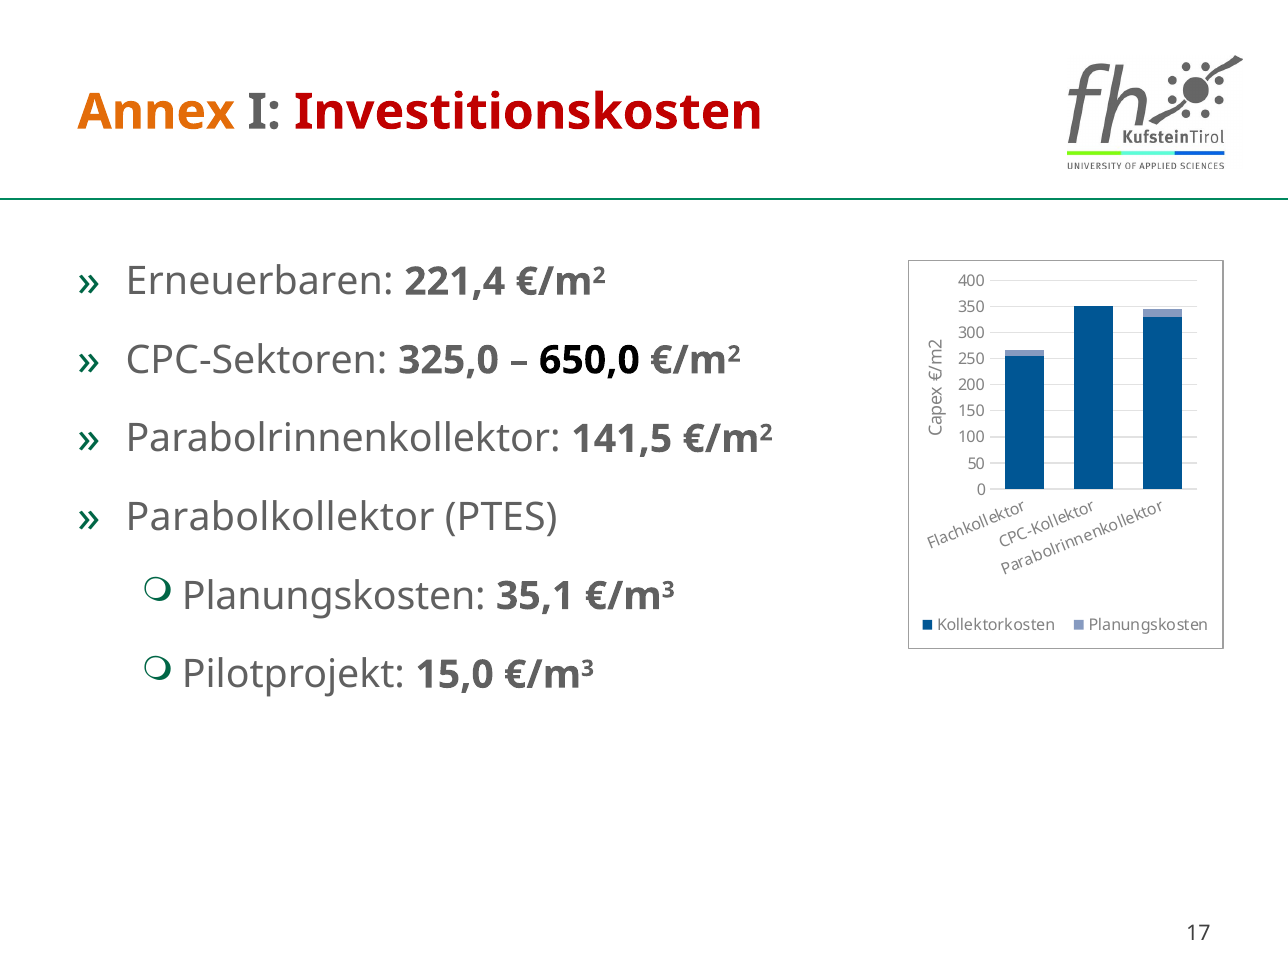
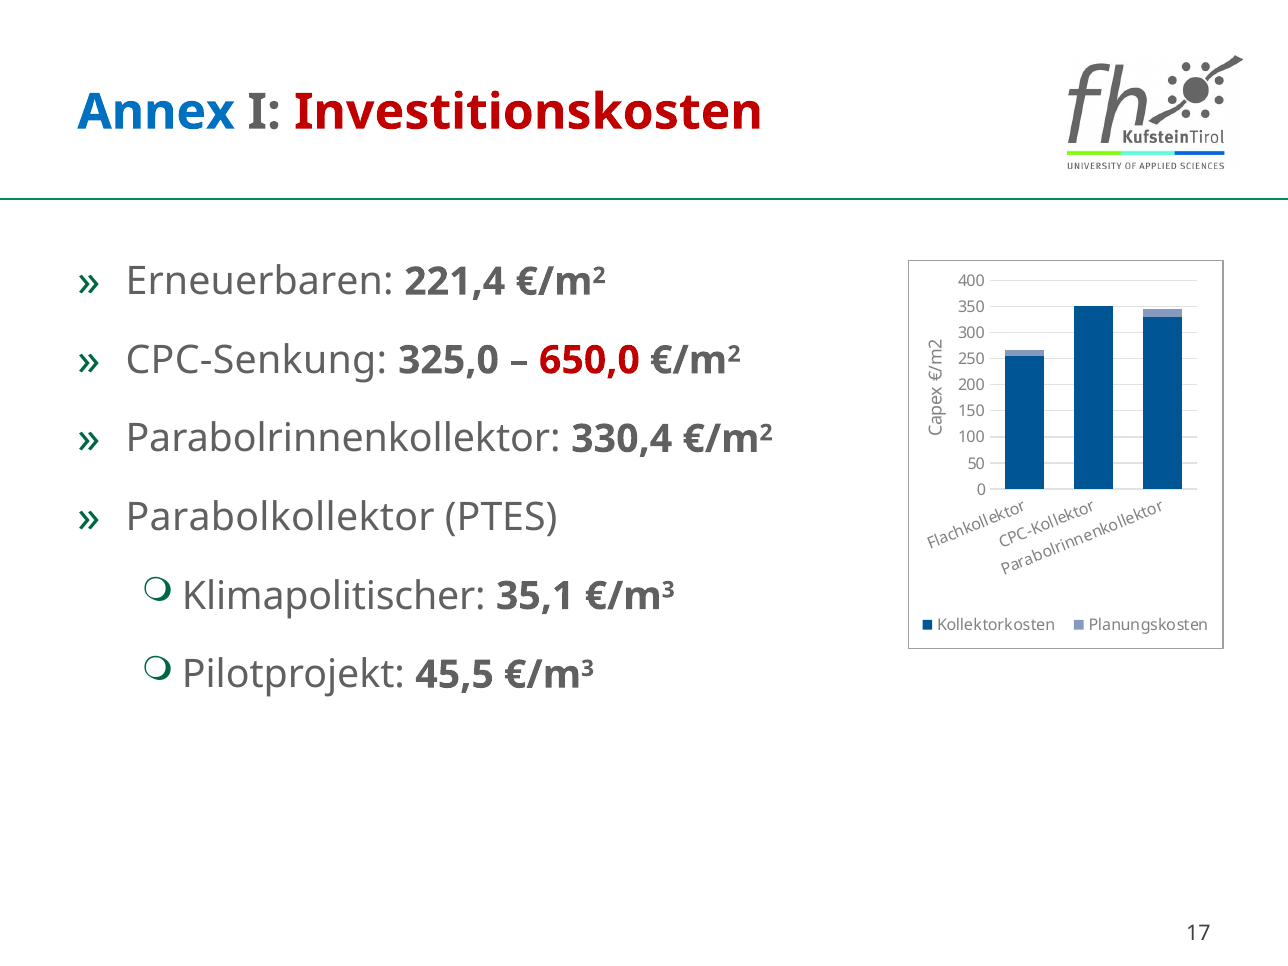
Annex colour: orange -> blue
CPC-Sektoren: CPC-Sektoren -> CPC-Senkung
650,0 colour: black -> red
141,5: 141,5 -> 330,4
Planungskosten at (334, 596): Planungskosten -> Klimapolitischer
15,0: 15,0 -> 45,5
